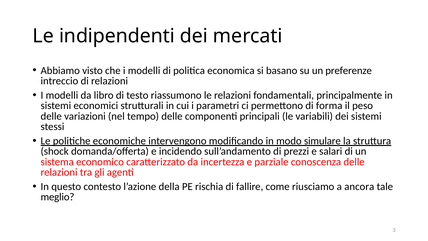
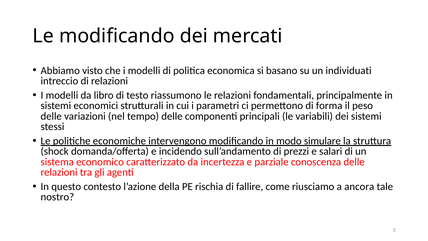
Le indipendenti: indipendenti -> modificando
preferenze: preferenze -> individuati
meglio: meglio -> nostro
